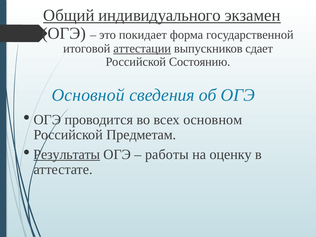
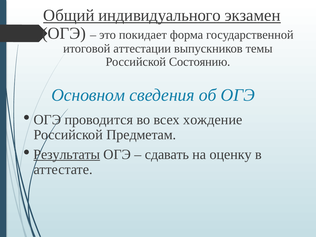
аттестации underline: present -> none
сдает: сдает -> темы
Основной: Основной -> Основном
основном: основном -> хождение
работы: работы -> сдавать
